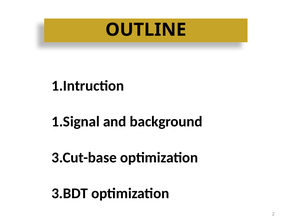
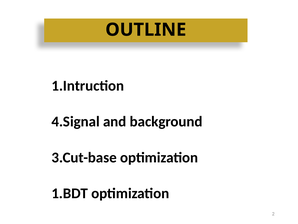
1.Signal: 1.Signal -> 4.Signal
3.BDT: 3.BDT -> 1.BDT
